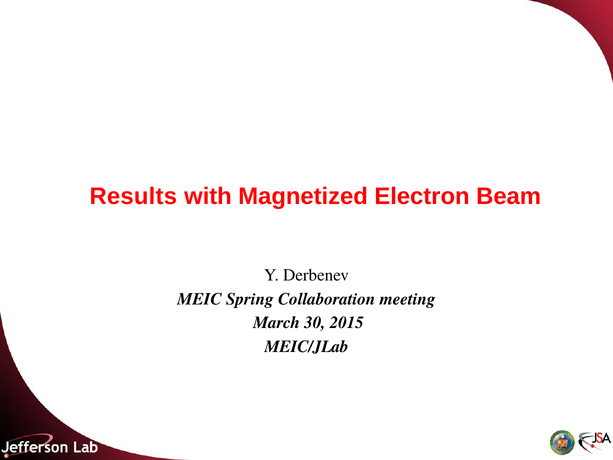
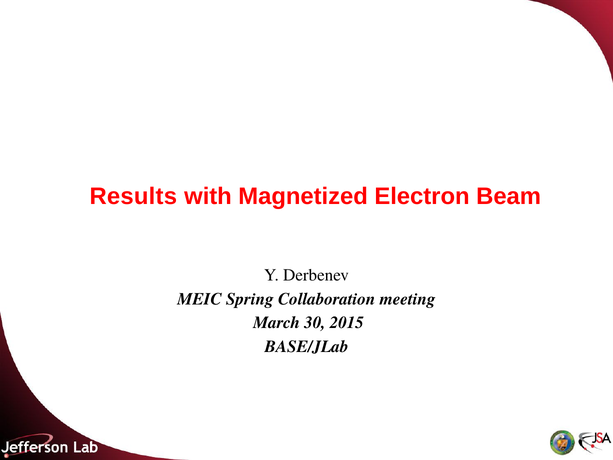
MEIC/JLab: MEIC/JLab -> BASE/JLab
